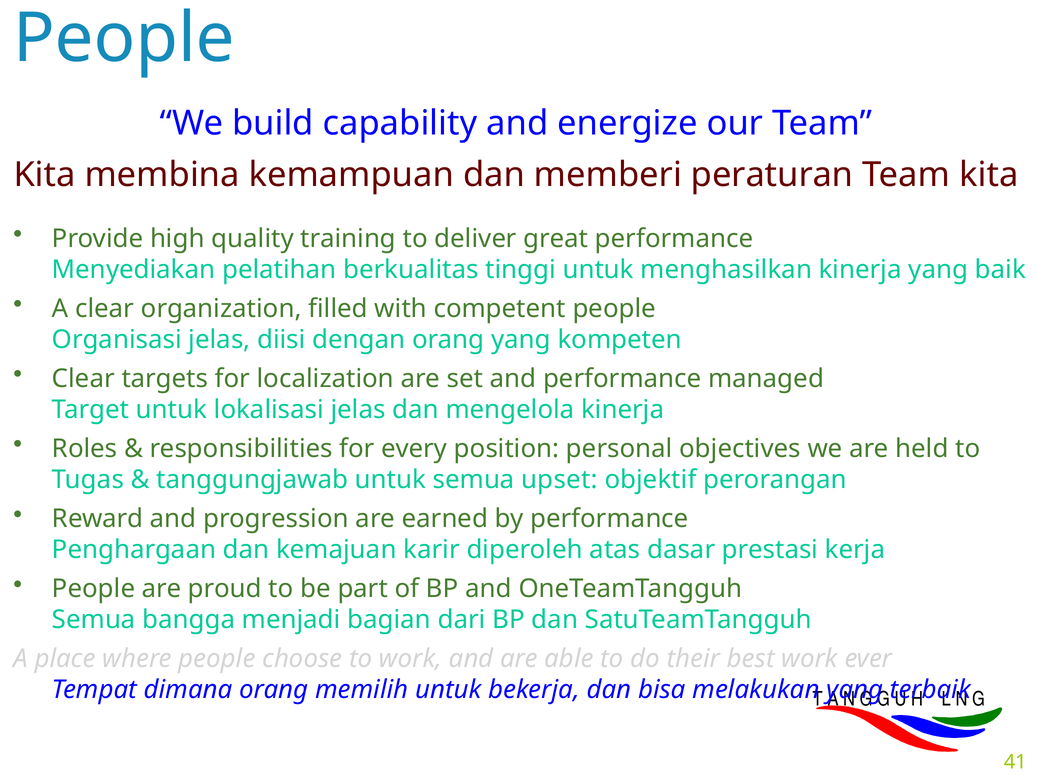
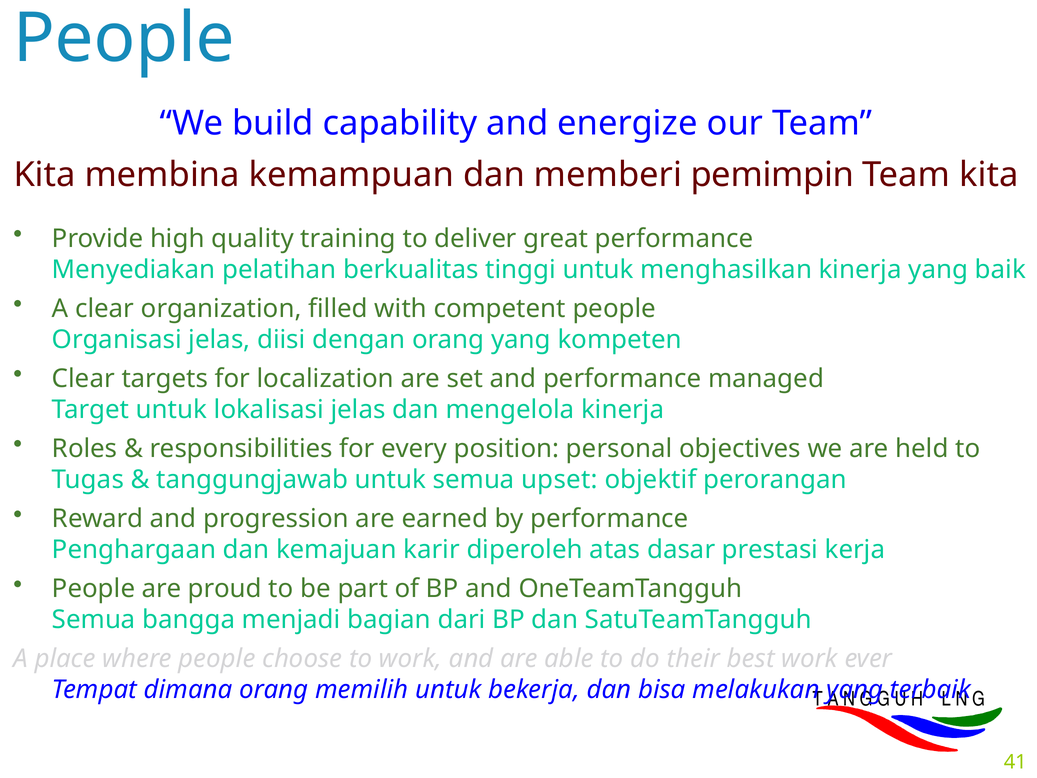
peraturan: peraturan -> pemimpin
